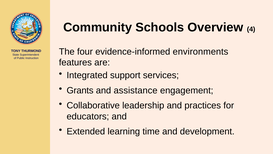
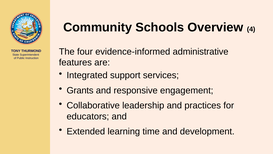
environments: environments -> administrative
assistance: assistance -> responsive
